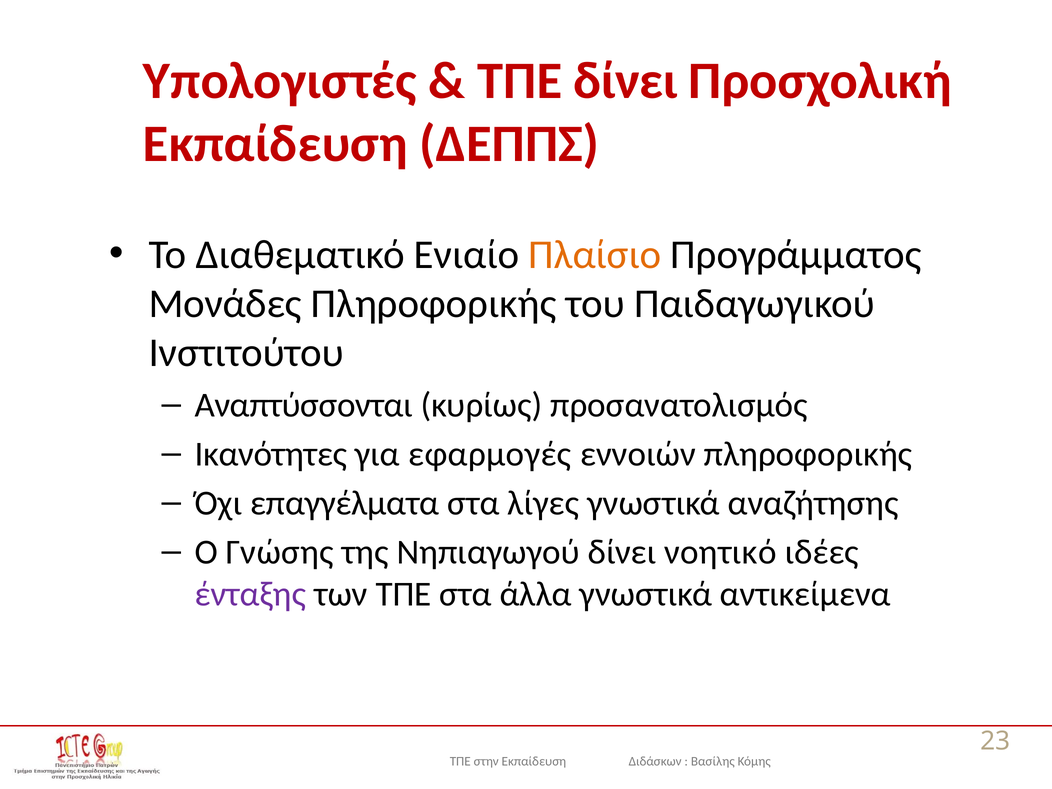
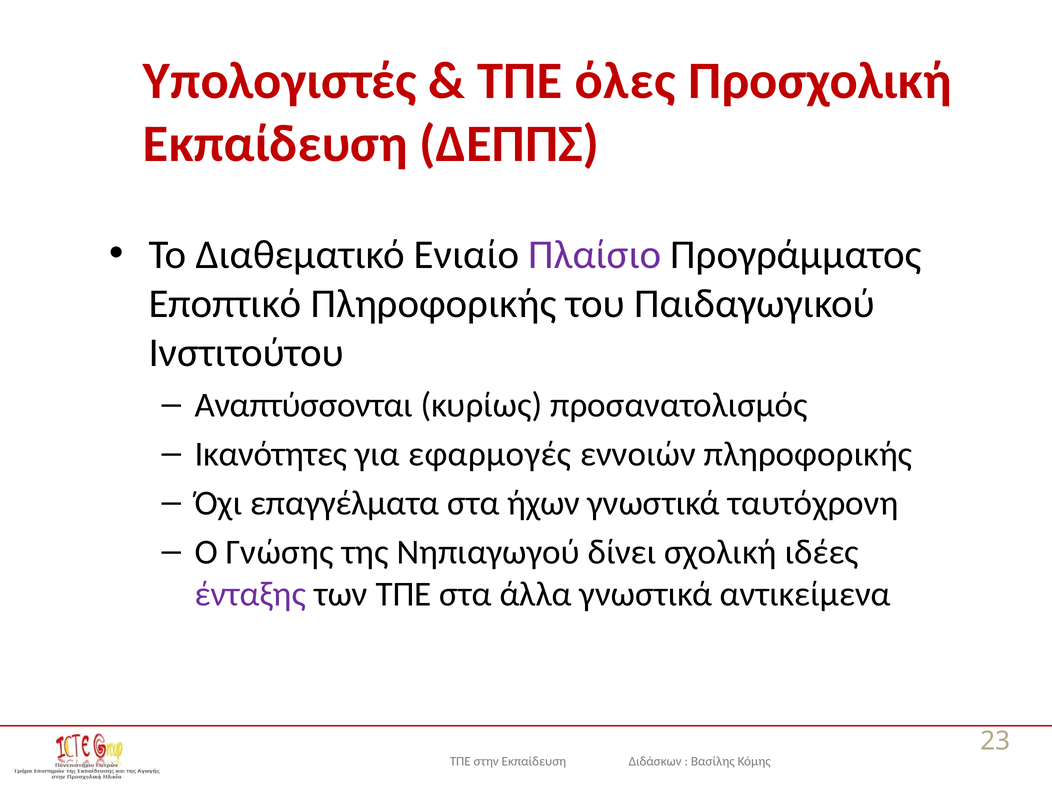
ΤΠΕ δίνει: δίνει -> όλες
Πλαίσιο colour: orange -> purple
Μονάδες: Μονάδες -> Εποπτικό
λίγες: λίγες -> ήχων
αναζήτησης: αναζήτησης -> ταυτόχρονη
νοητικό: νοητικό -> σχολική
